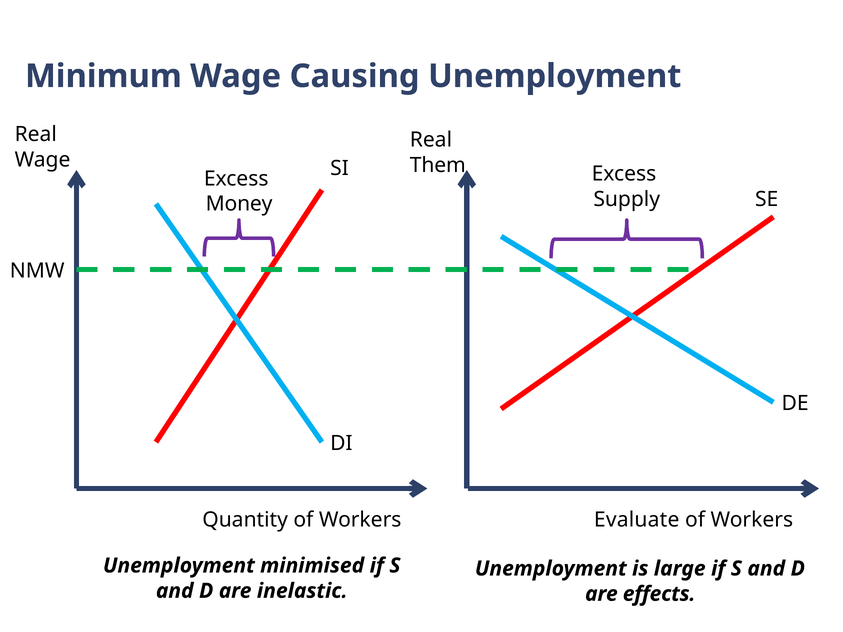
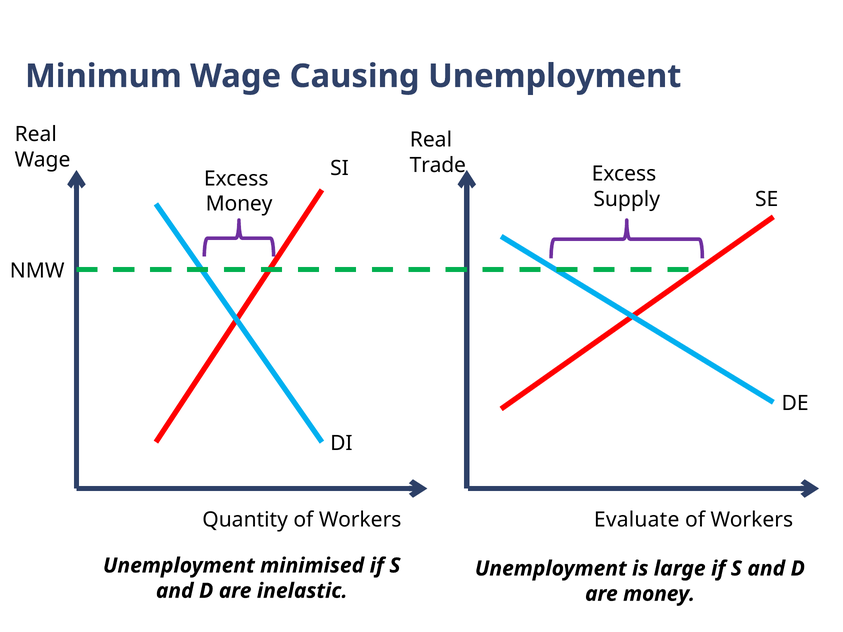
Them: Them -> Trade
are effects: effects -> money
